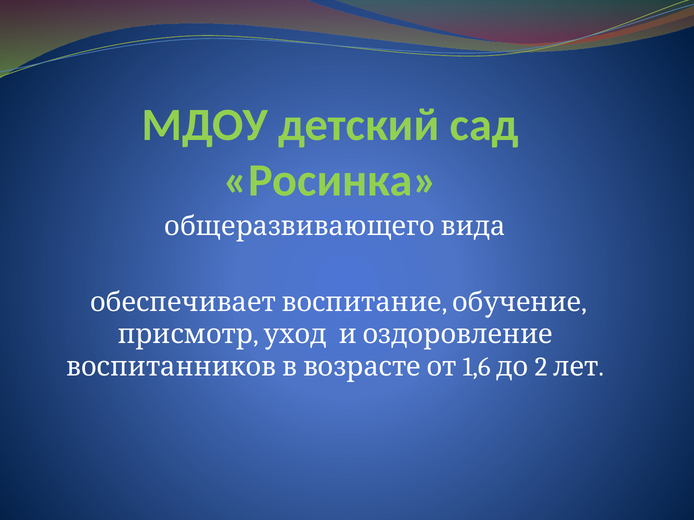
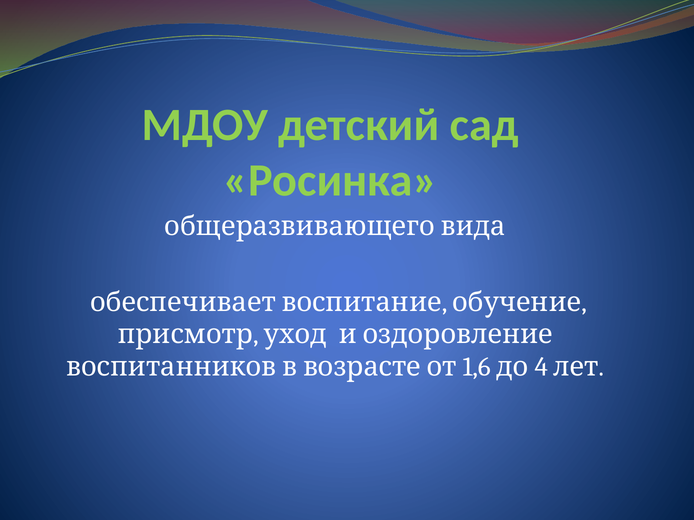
2: 2 -> 4
